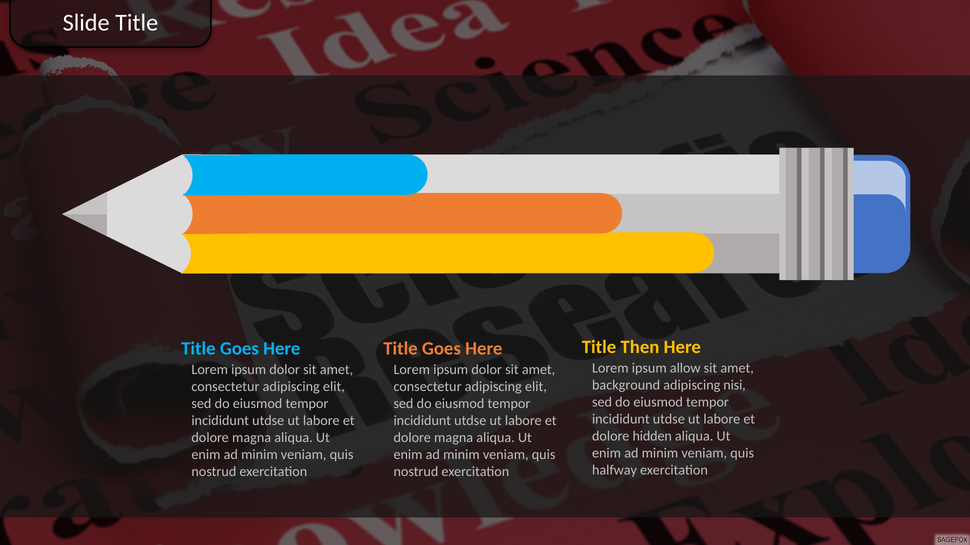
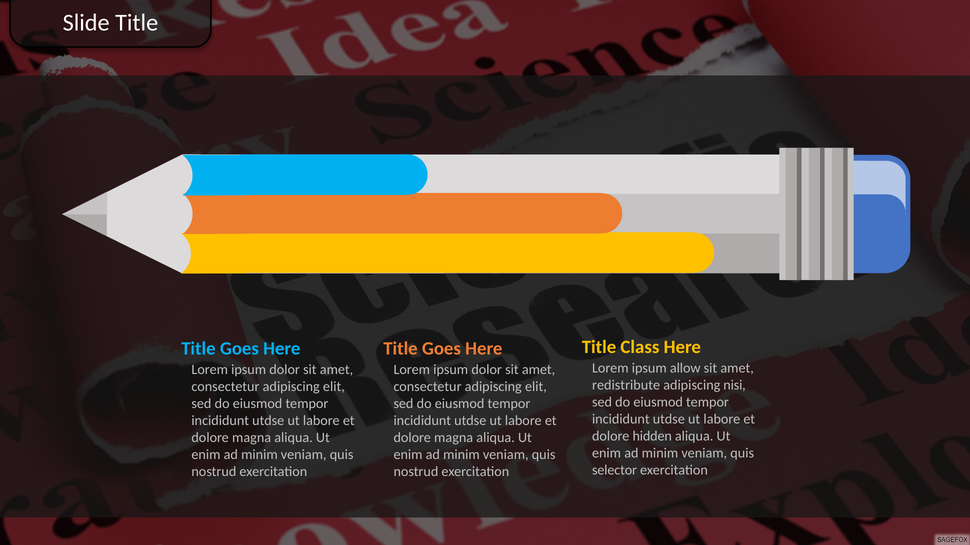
Then: Then -> Class
background: background -> redistribute
halfway: halfway -> selector
